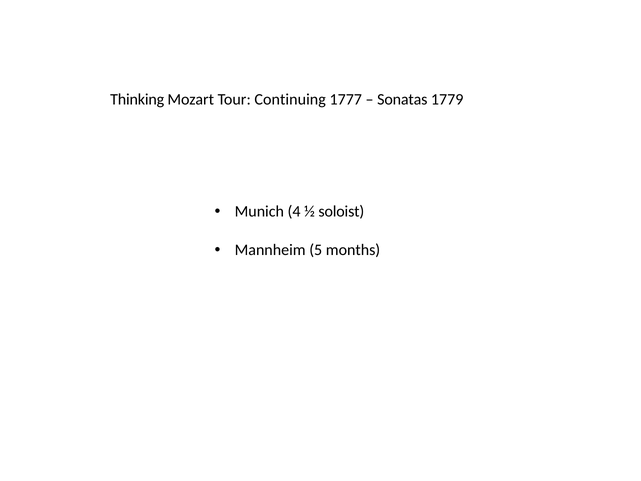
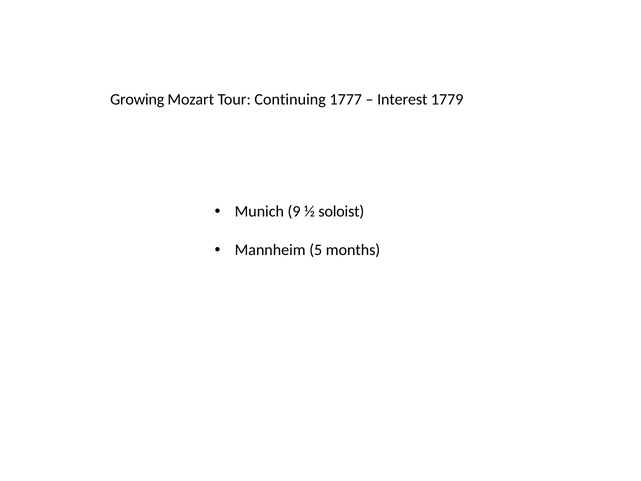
Thinking: Thinking -> Growing
Sonatas: Sonatas -> Interest
4: 4 -> 9
